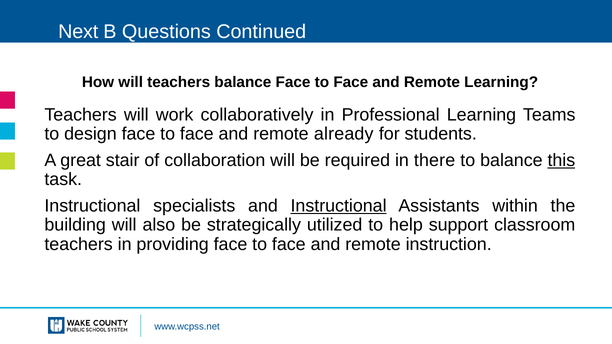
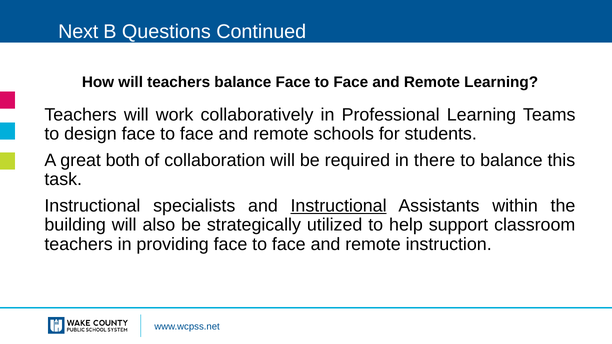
already: already -> schools
stair: stair -> both
this underline: present -> none
